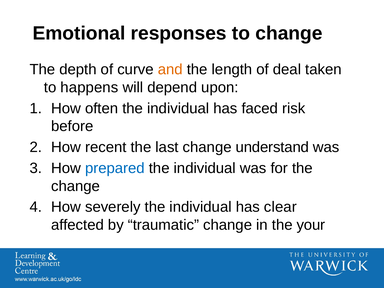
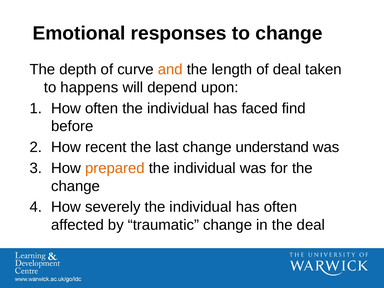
risk: risk -> find
prepared colour: blue -> orange
has clear: clear -> often
the your: your -> deal
